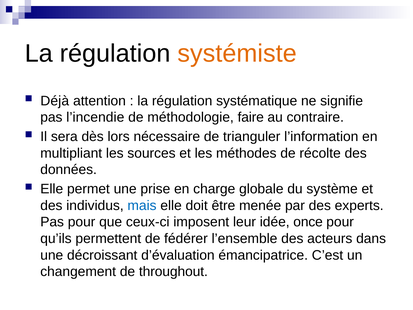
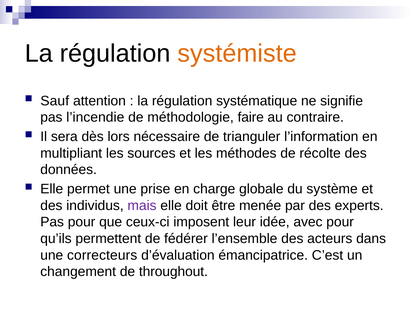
Déjà: Déjà -> Sauf
mais colour: blue -> purple
once: once -> avec
décroissant: décroissant -> correcteurs
